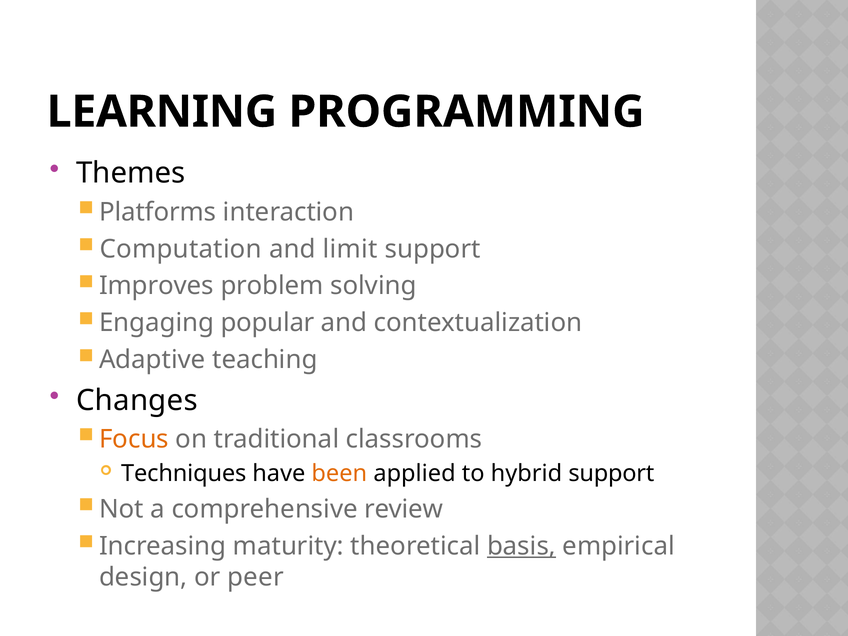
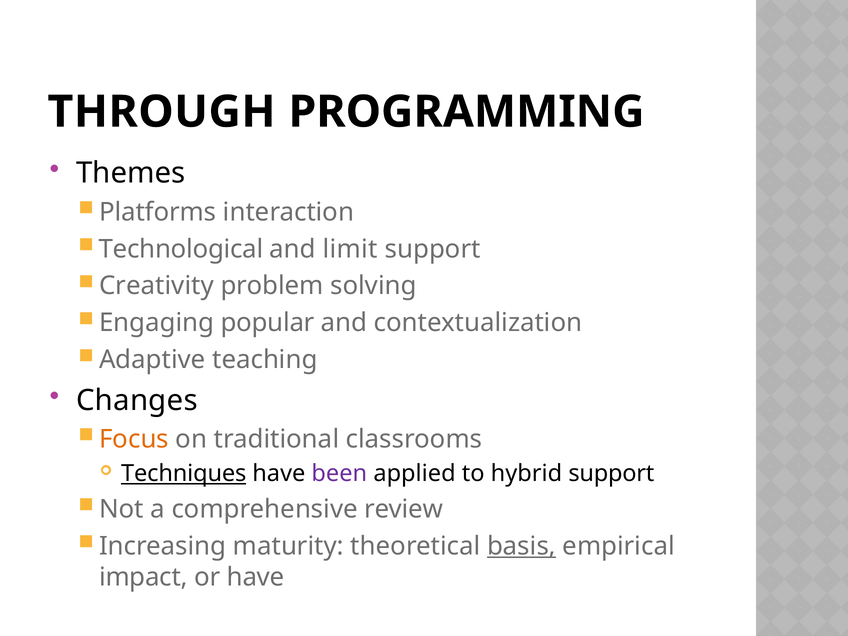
LEARNING: LEARNING -> THROUGH
Computation: Computation -> Technological
Improves: Improves -> Creativity
Techniques underline: none -> present
been colour: orange -> purple
design: design -> impact
or peer: peer -> have
